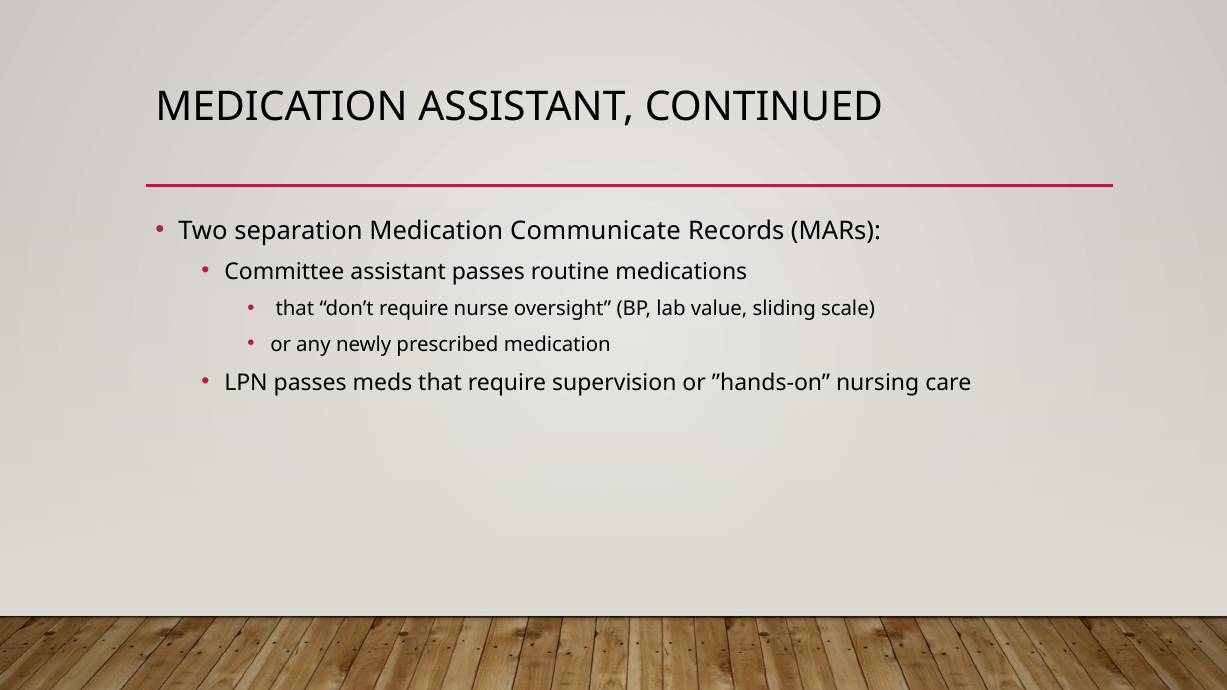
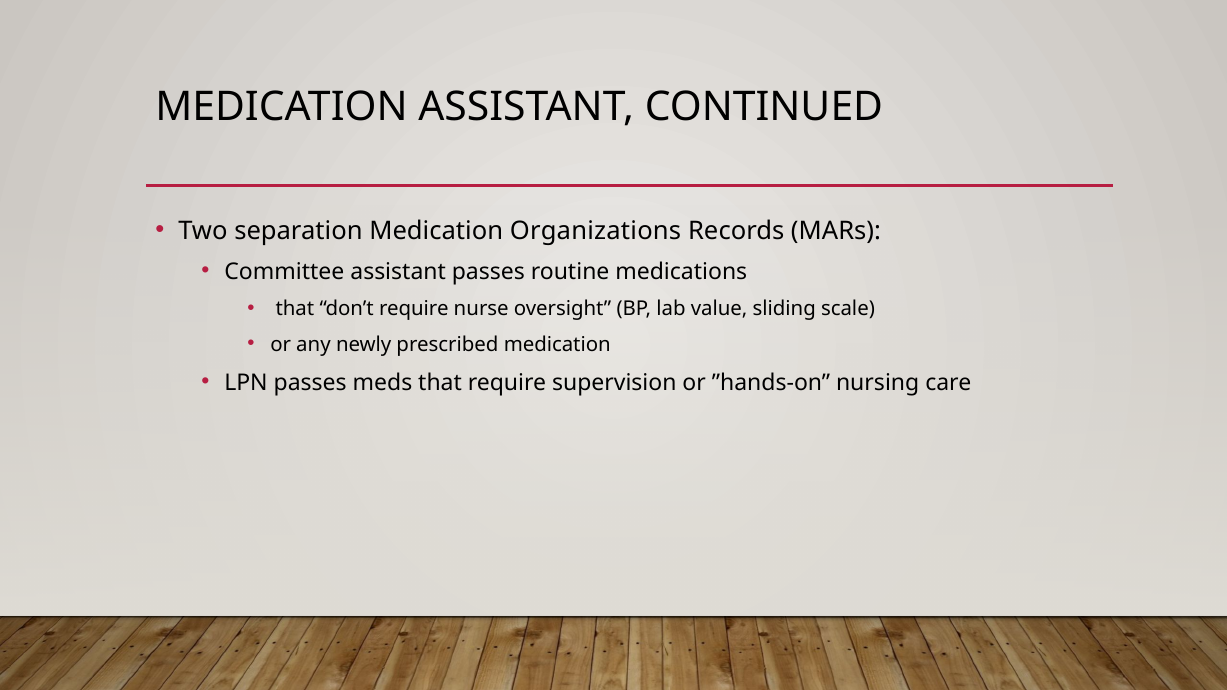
Communicate: Communicate -> Organizations
